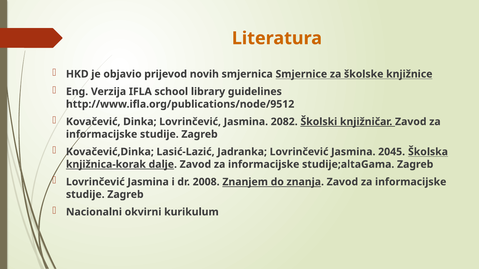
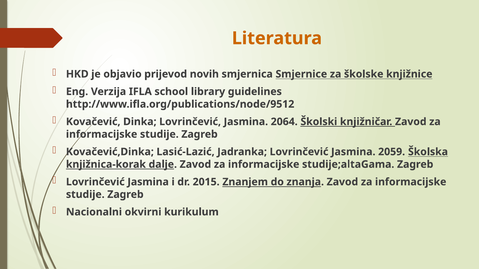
2082: 2082 -> 2064
2045: 2045 -> 2059
2008: 2008 -> 2015
